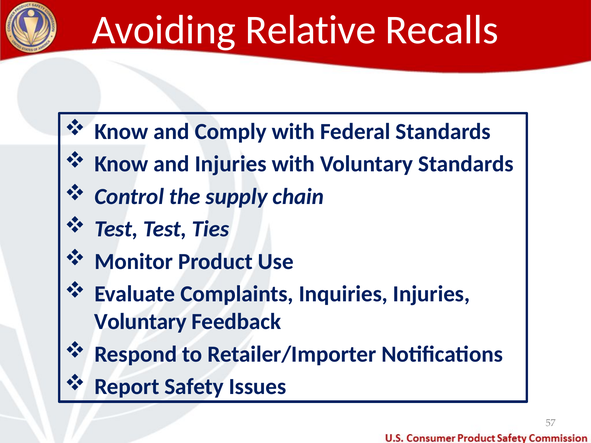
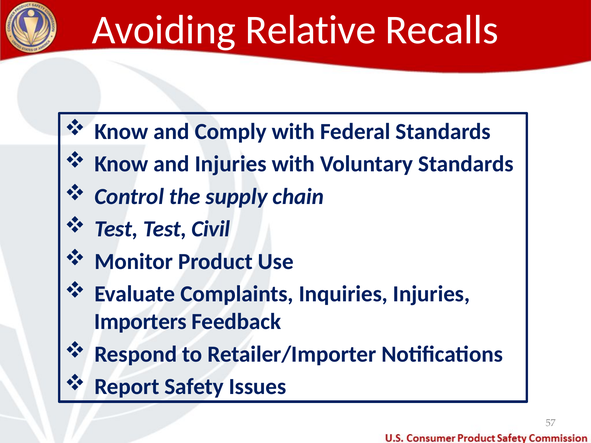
Ties: Ties -> Civil
Voluntary at (140, 322): Voluntary -> Importers
